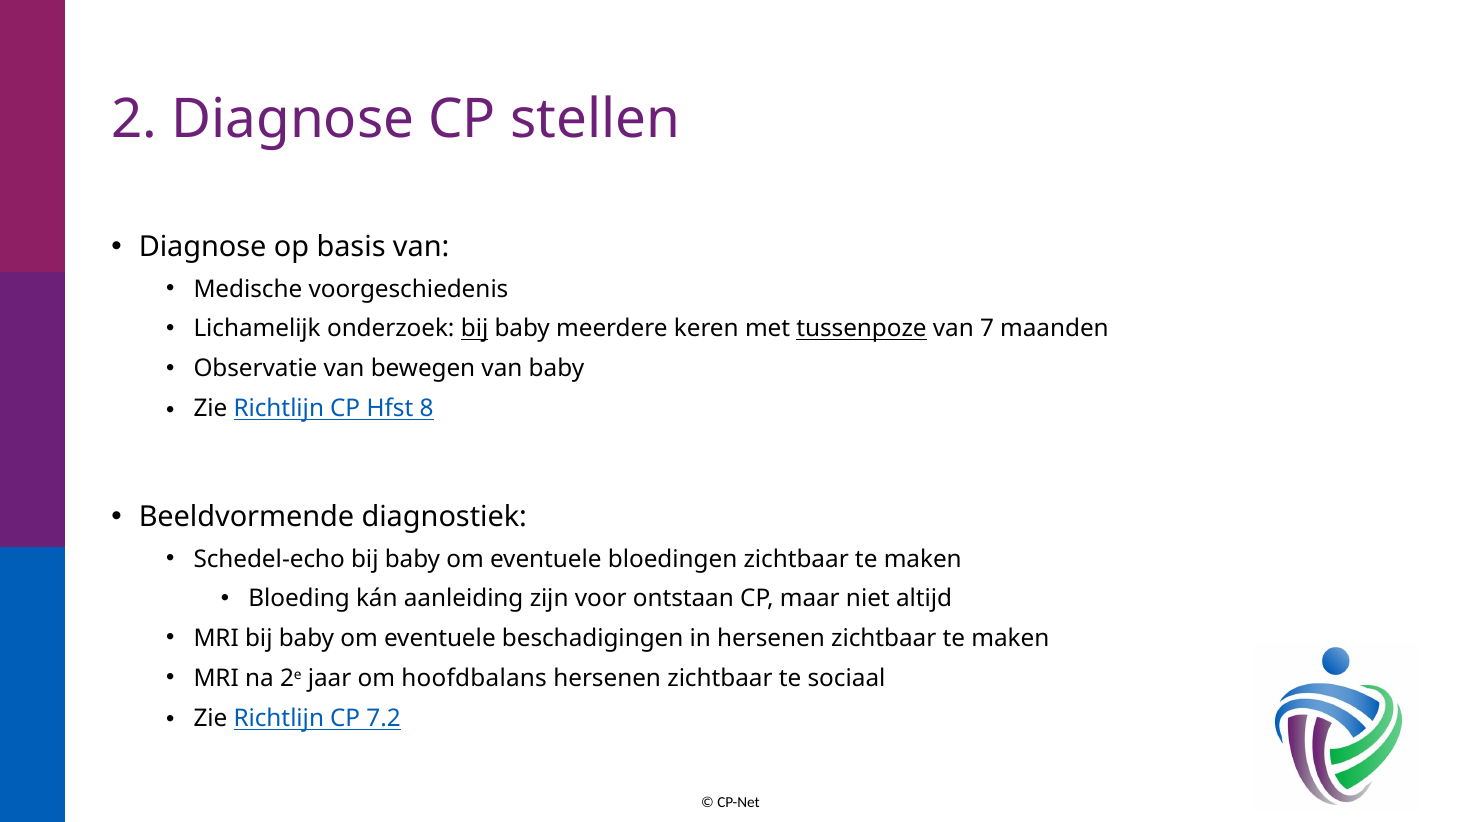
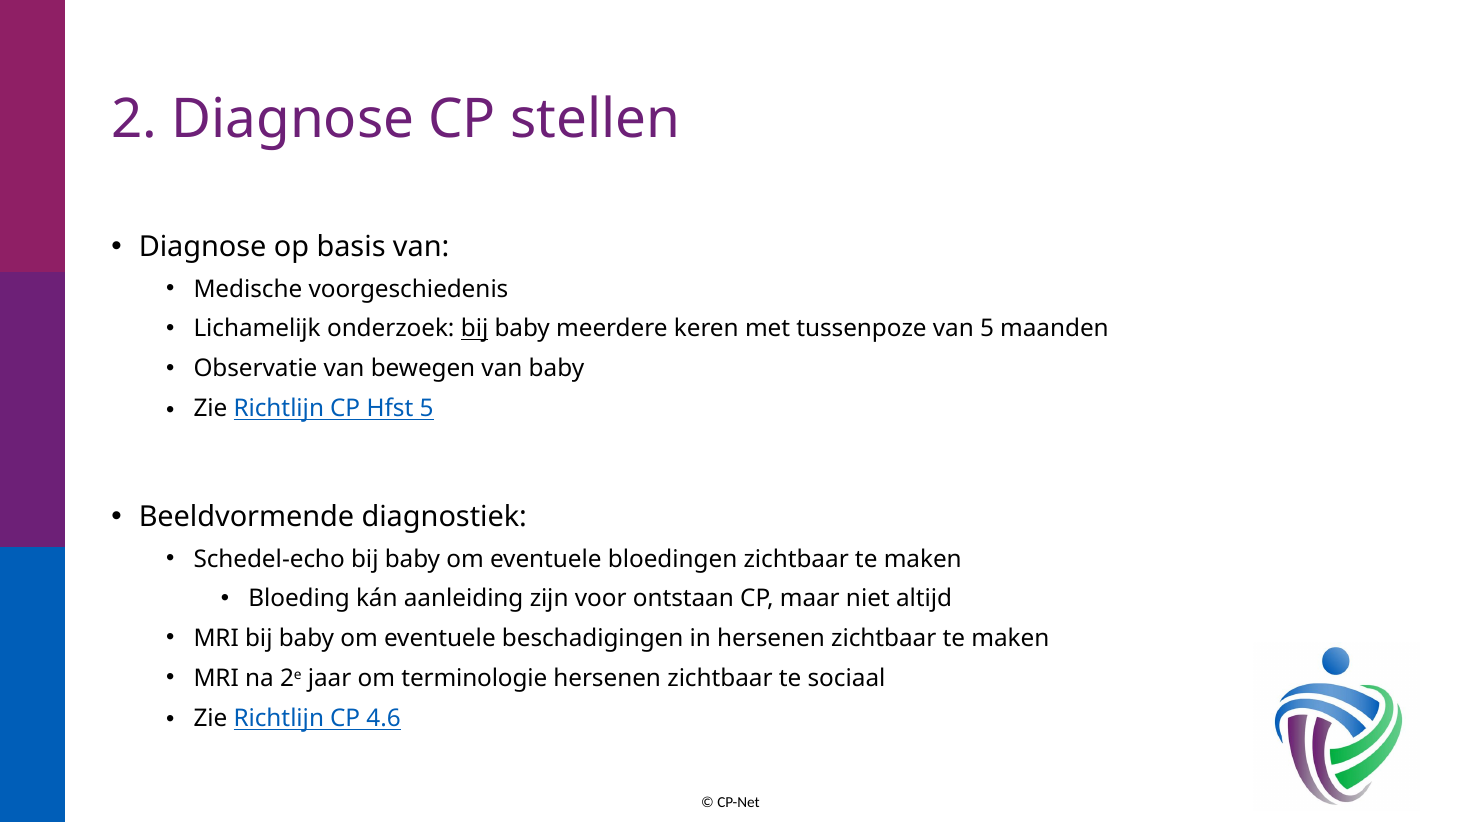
tussenpoze underline: present -> none
van 7: 7 -> 5
Hfst 8: 8 -> 5
hoofdbalans: hoofdbalans -> terminologie
7.2: 7.2 -> 4.6
